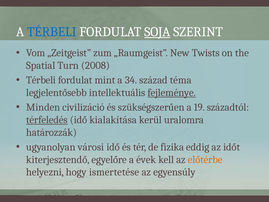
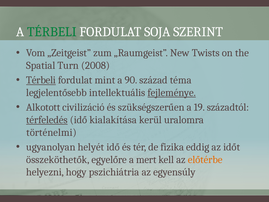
TÉRBELI at (52, 32) colour: blue -> green
SOJA underline: present -> none
Térbeli at (41, 80) underline: none -> present
34: 34 -> 90
Minden: Minden -> Alkotott
határozzák: határozzák -> történelmi
városi: városi -> helyét
kiterjesztendő: kiterjesztendő -> összeköthetők
évek: évek -> mert
ismertetése: ismertetése -> pszichiátria
